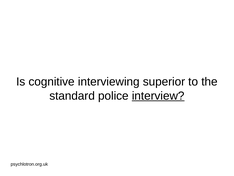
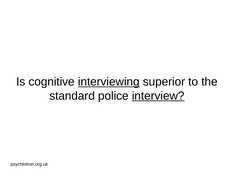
interviewing underline: none -> present
